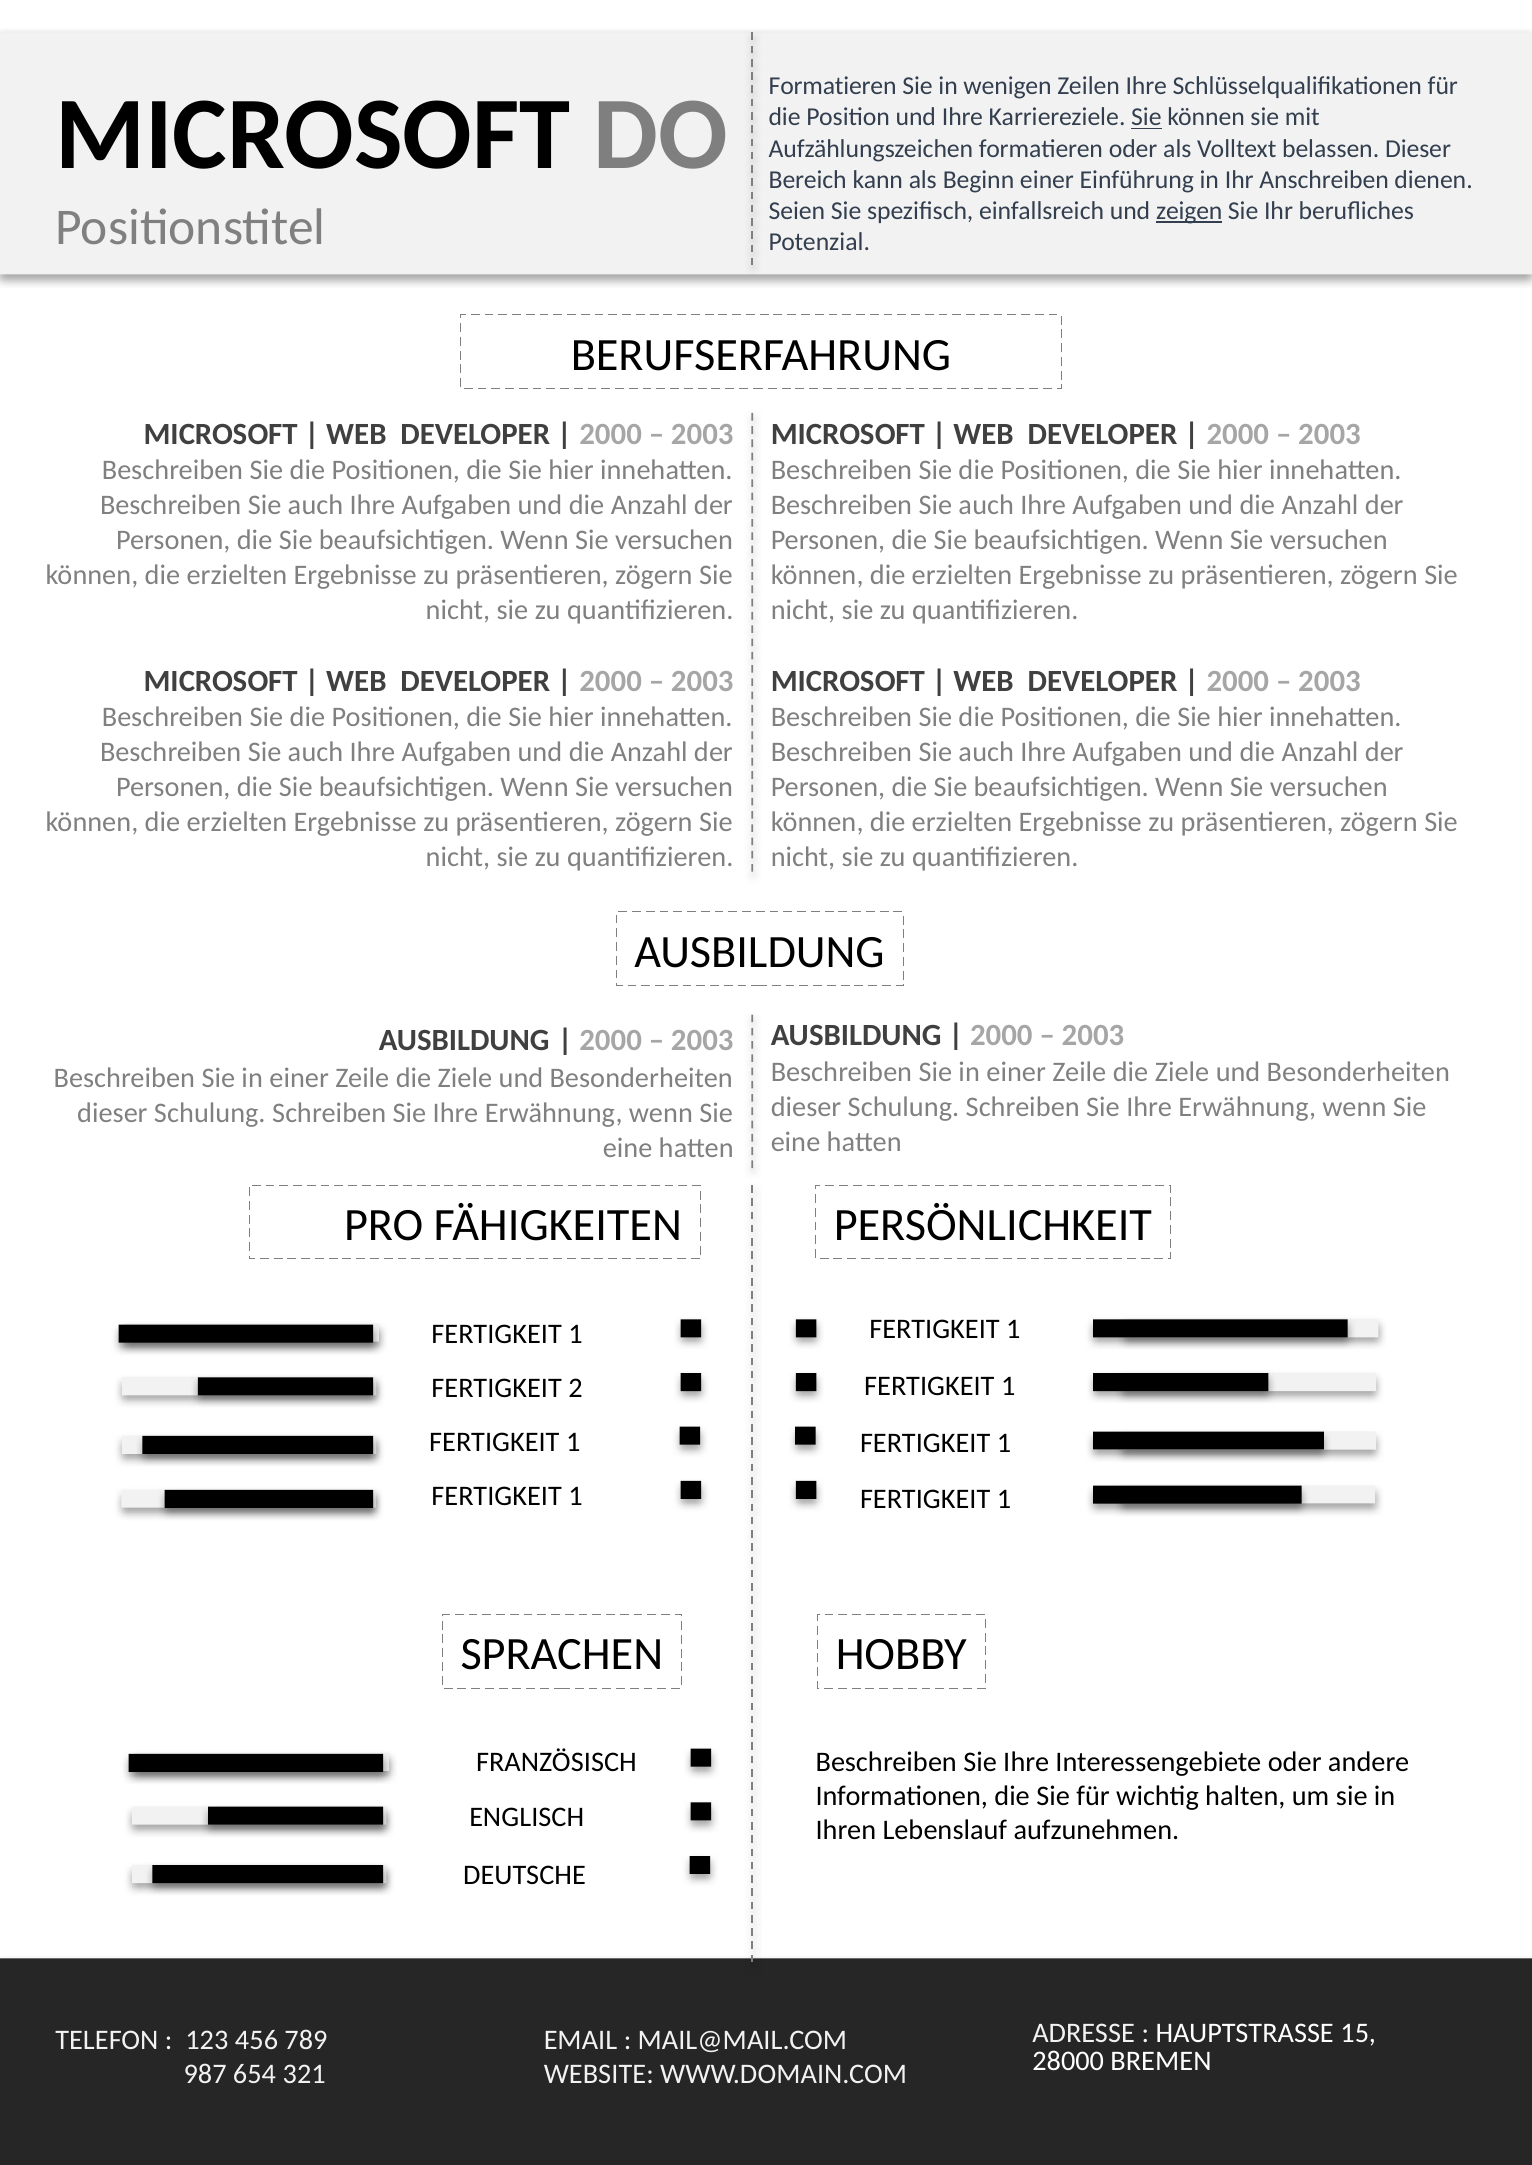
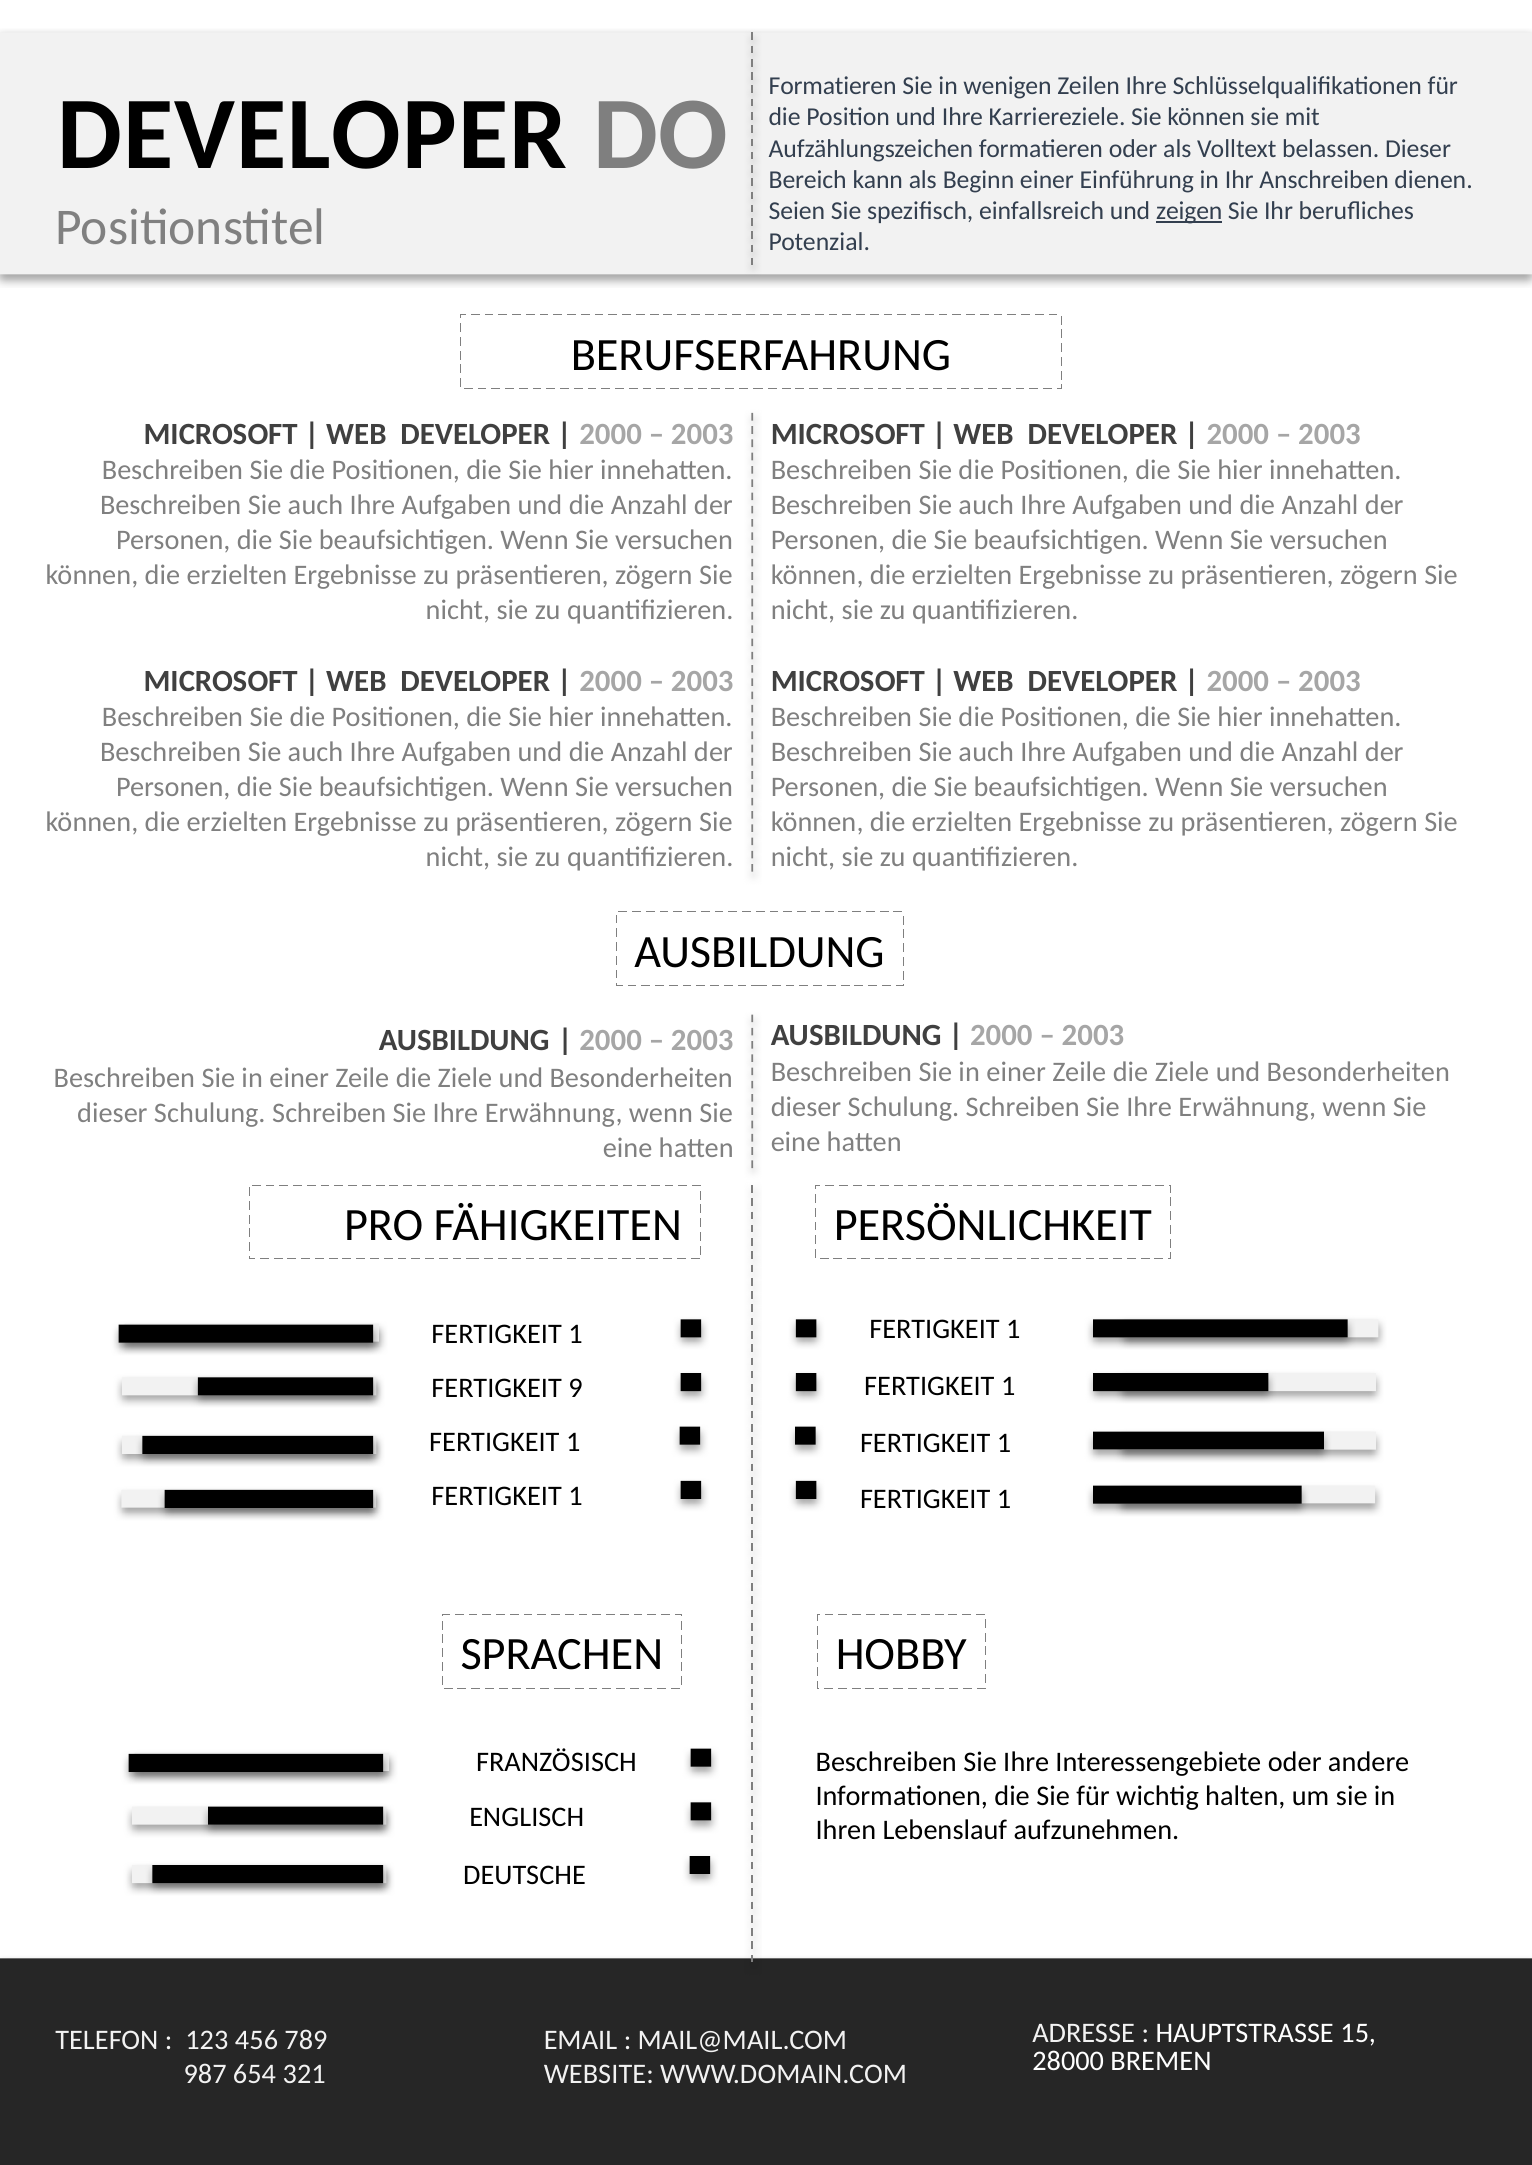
MICROSOFT at (313, 134): MICROSOFT -> DEVELOPER
Sie at (1146, 117) underline: present -> none
2: 2 -> 9
